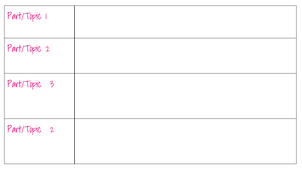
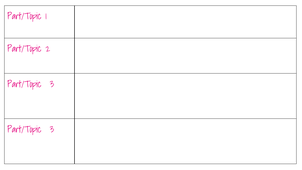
2 at (52, 129): 2 -> 3
